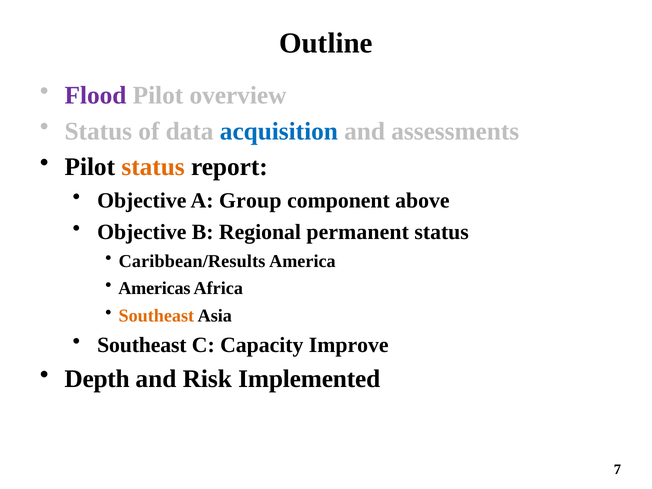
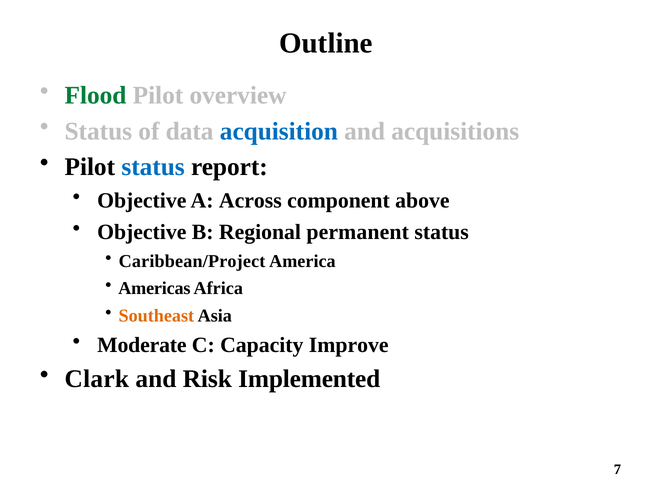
Flood colour: purple -> green
assessments: assessments -> acquisitions
status at (153, 167) colour: orange -> blue
Group: Group -> Across
Caribbean/Results: Caribbean/Results -> Caribbean/Project
Southeast at (142, 345): Southeast -> Moderate
Depth: Depth -> Clark
